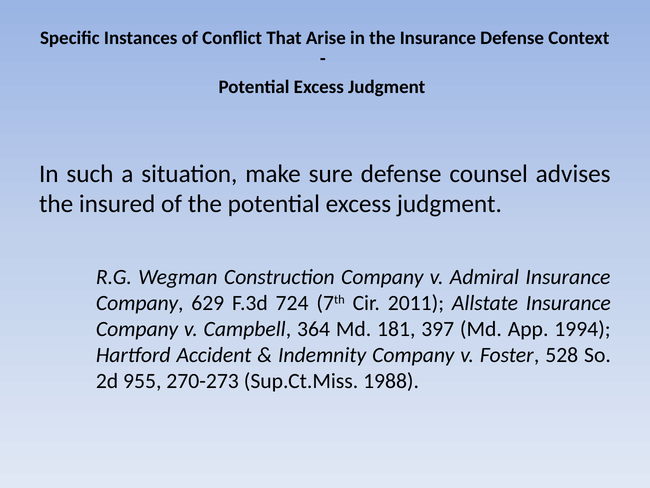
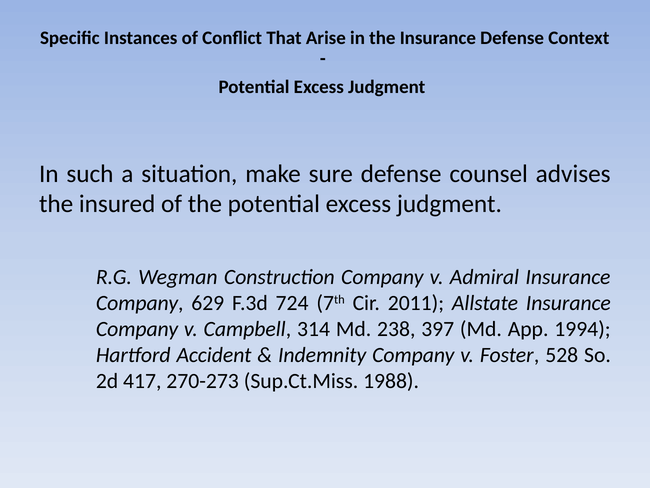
364: 364 -> 314
181: 181 -> 238
955: 955 -> 417
